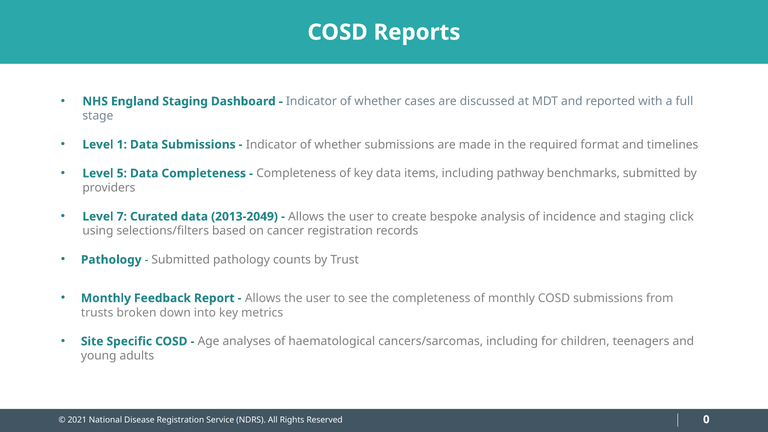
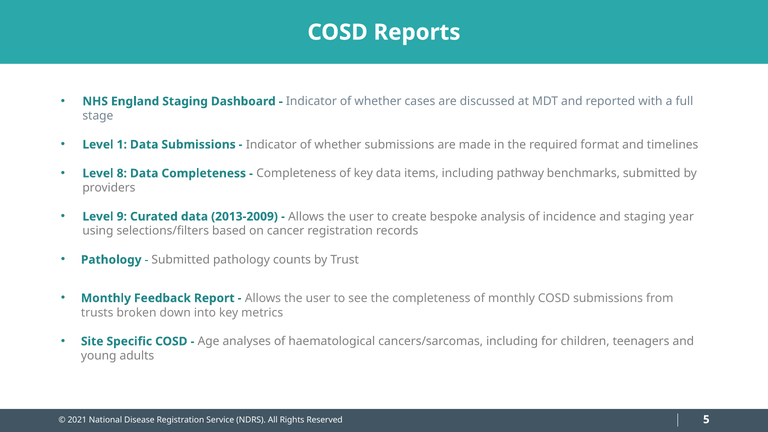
5: 5 -> 8
7: 7 -> 9
2013-2049: 2013-2049 -> 2013-2009
click: click -> year
0: 0 -> 5
